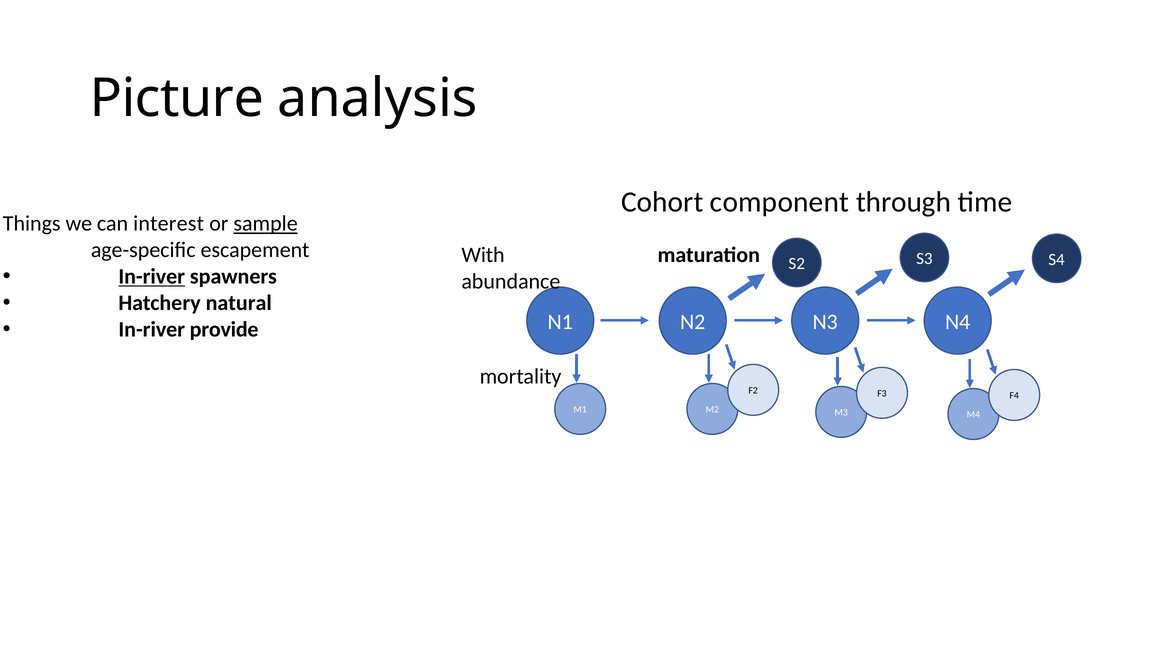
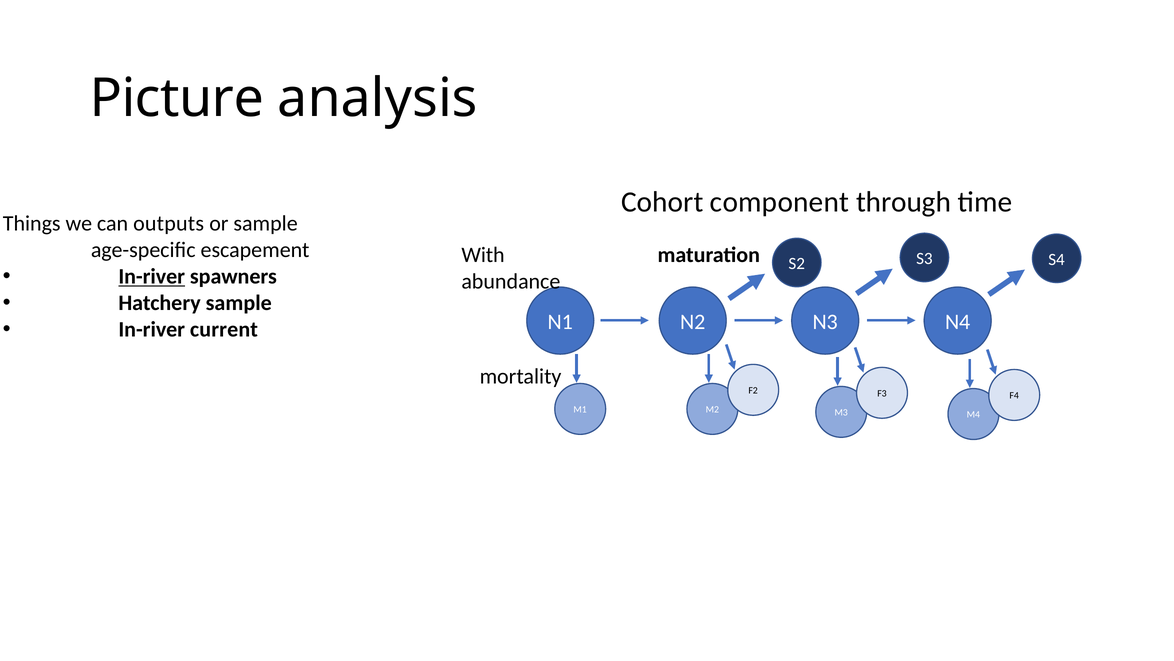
interest: interest -> outputs
sample at (266, 224) underline: present -> none
Hatchery natural: natural -> sample
provide: provide -> current
